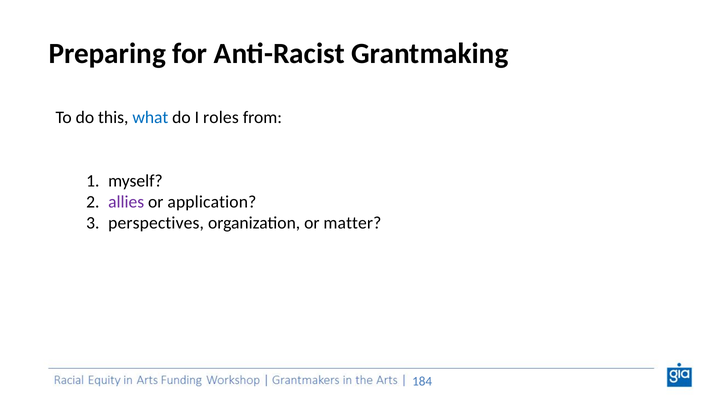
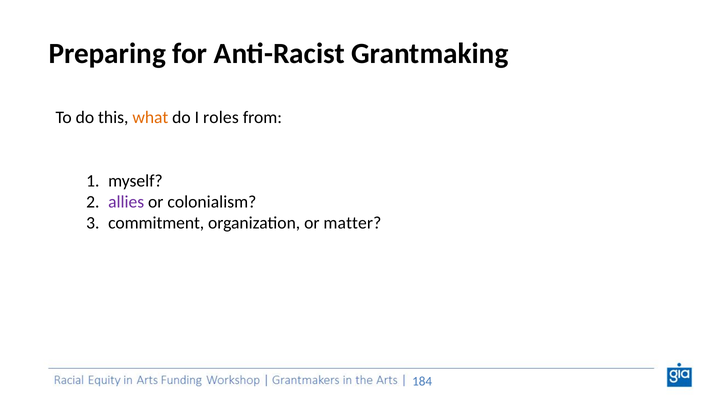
what colour: blue -> orange
application: application -> colonialism
perspectives: perspectives -> commitment
